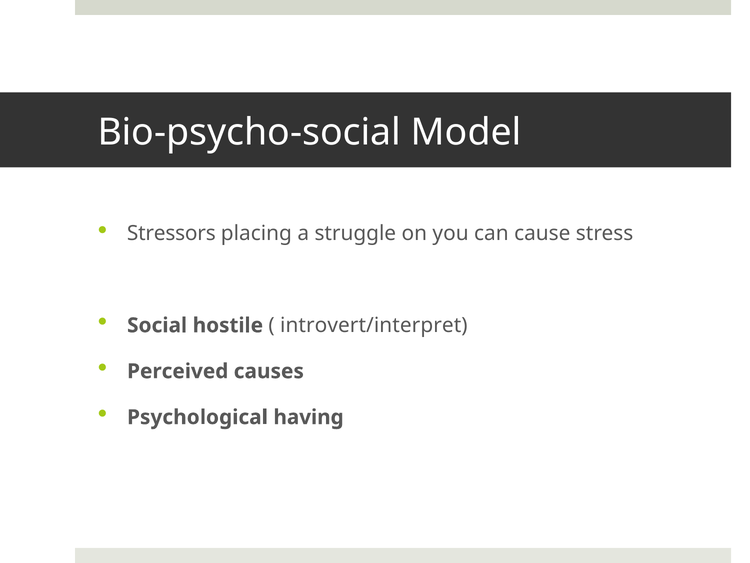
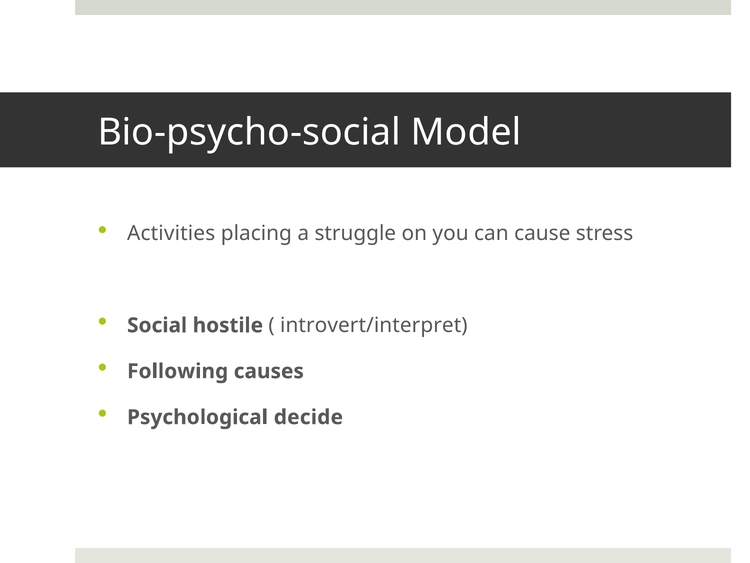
Stressors: Stressors -> Activities
Perceived: Perceived -> Following
having: having -> decide
